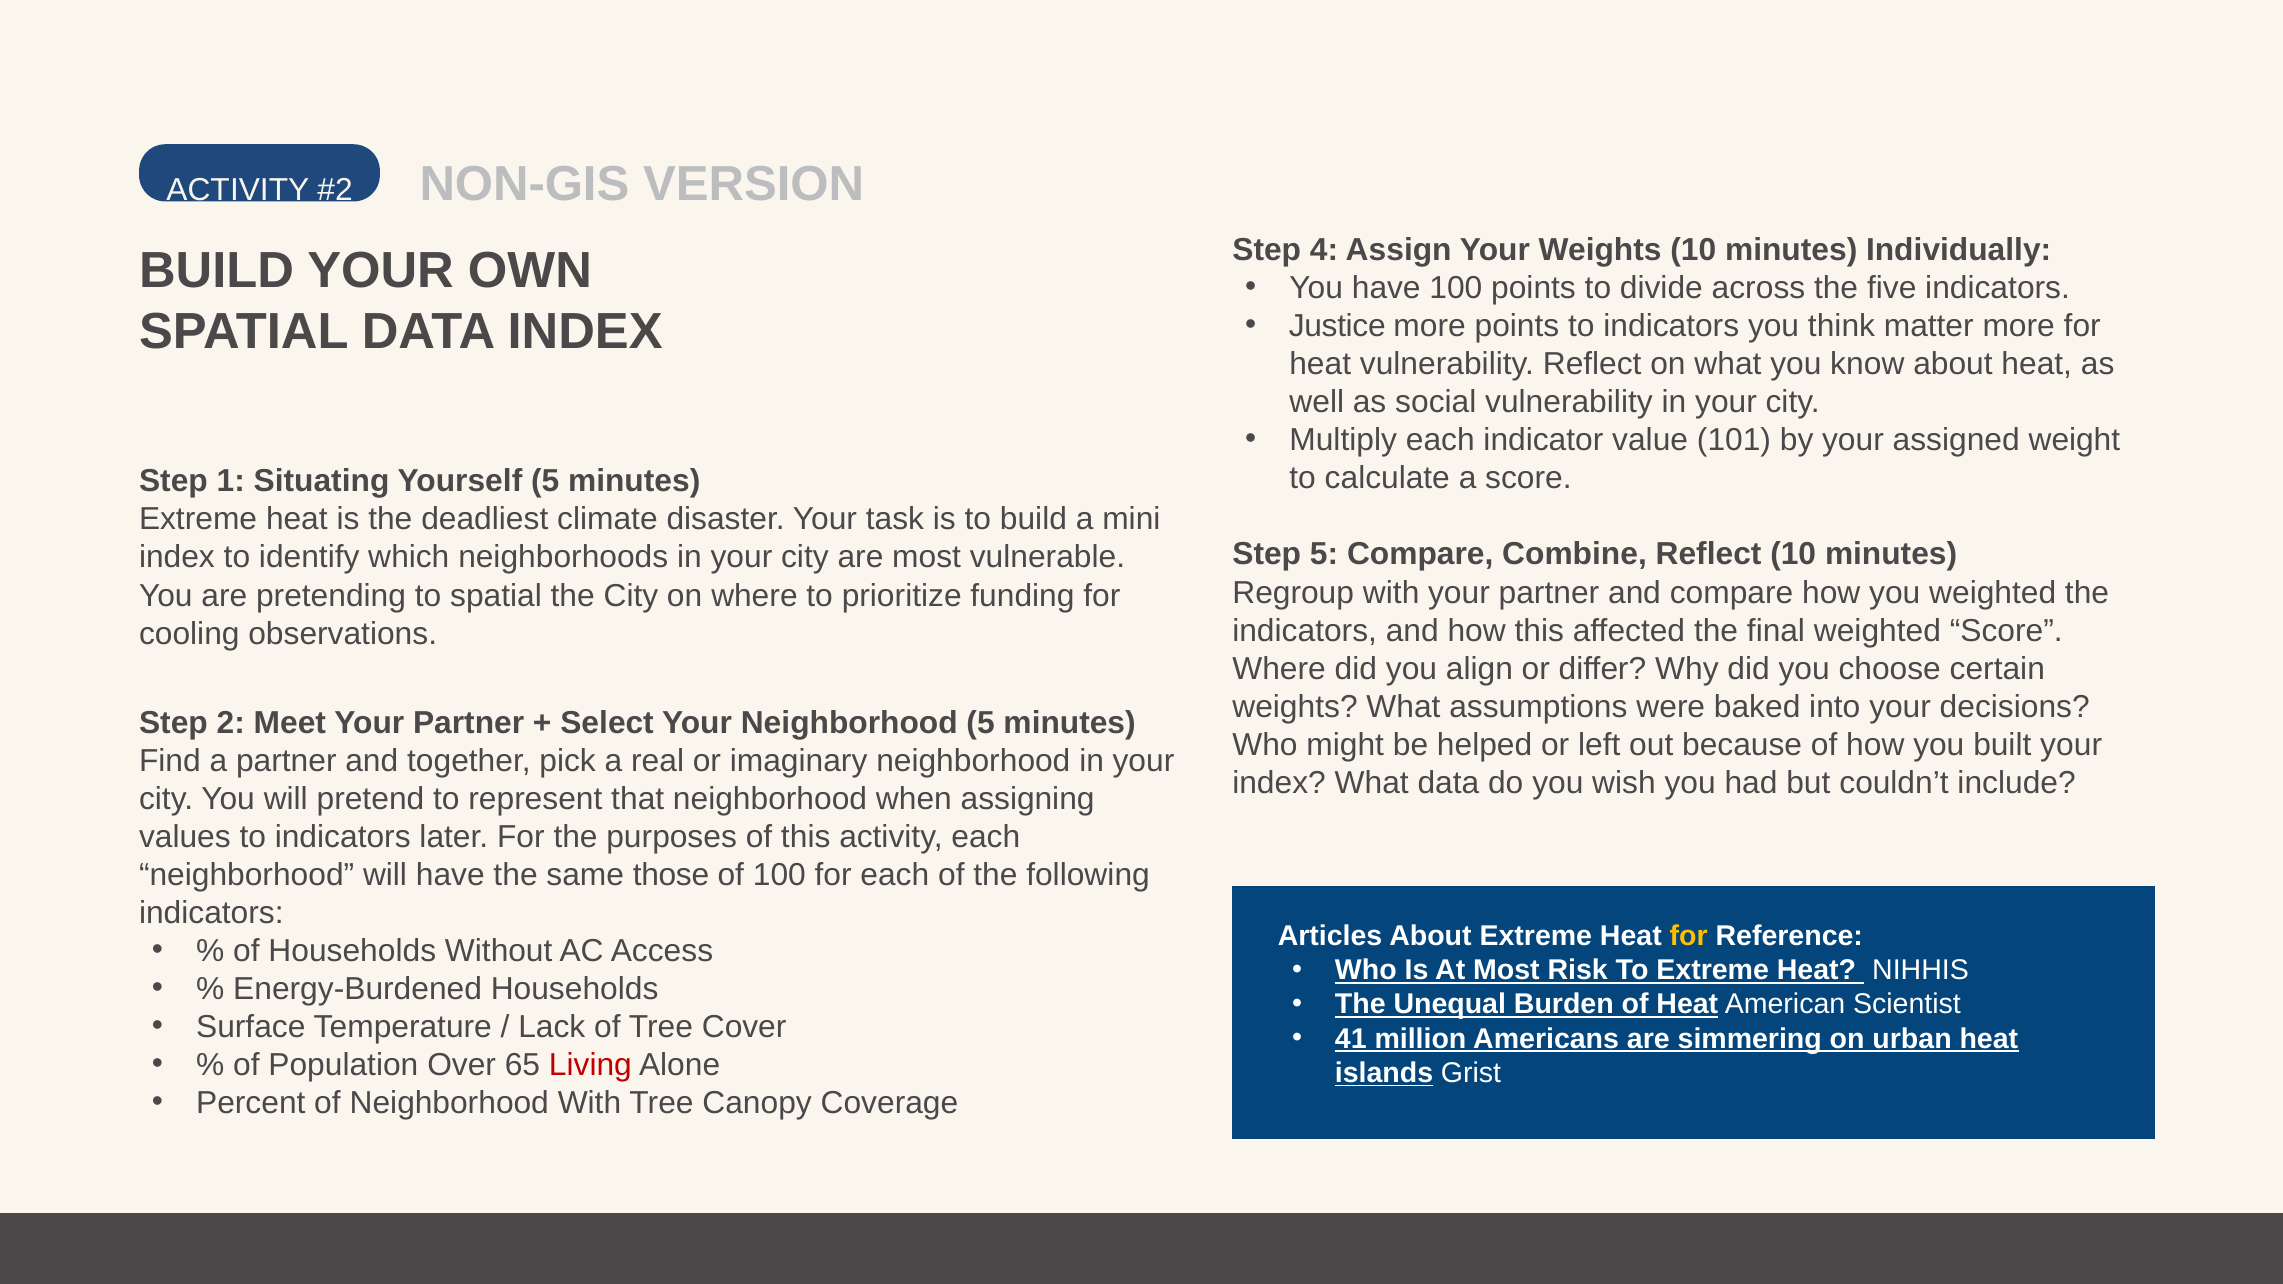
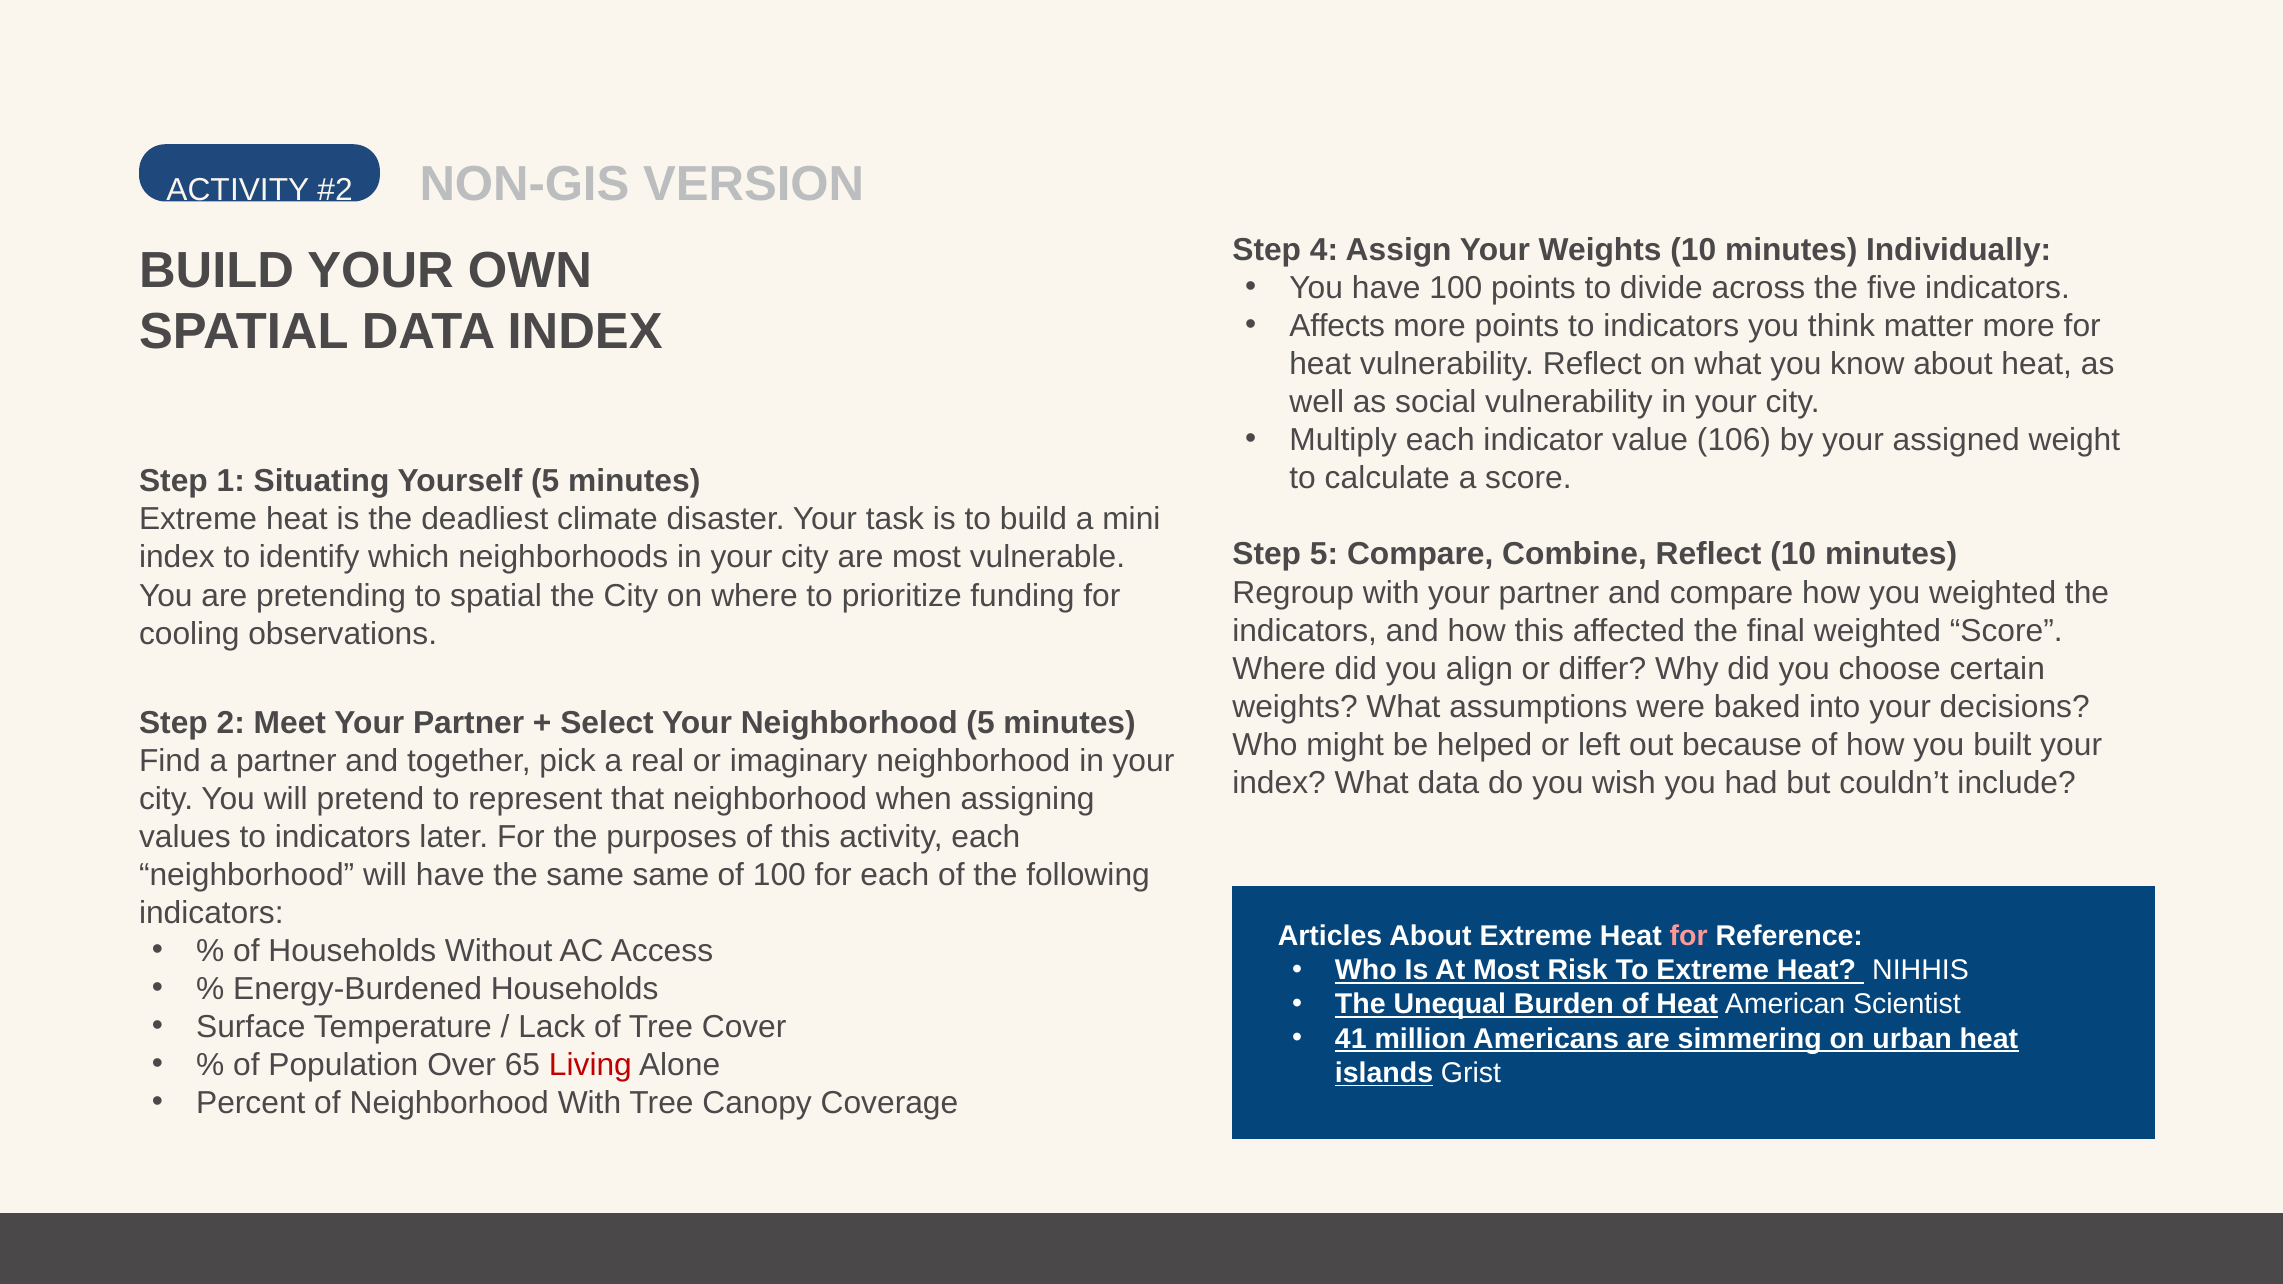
Justice: Justice -> Affects
101: 101 -> 106
same those: those -> same
for at (1689, 936) colour: yellow -> pink
